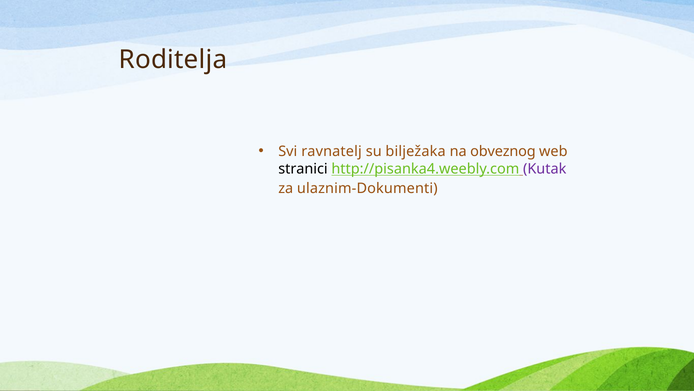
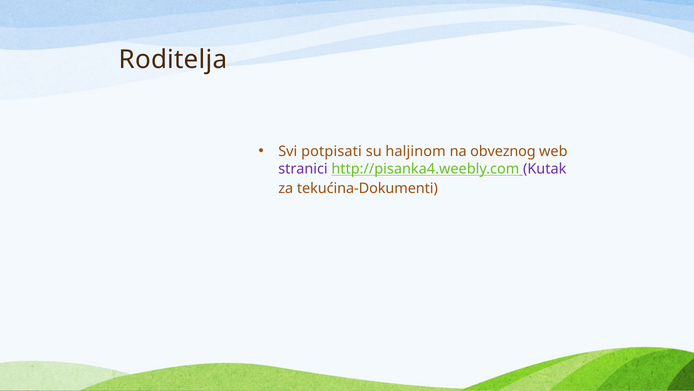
ravnatelj: ravnatelj -> potpisati
bilježaka: bilježaka -> haljinom
stranici colour: black -> purple
ulaznim-Dokumenti: ulaznim-Dokumenti -> tekućina-Dokumenti
